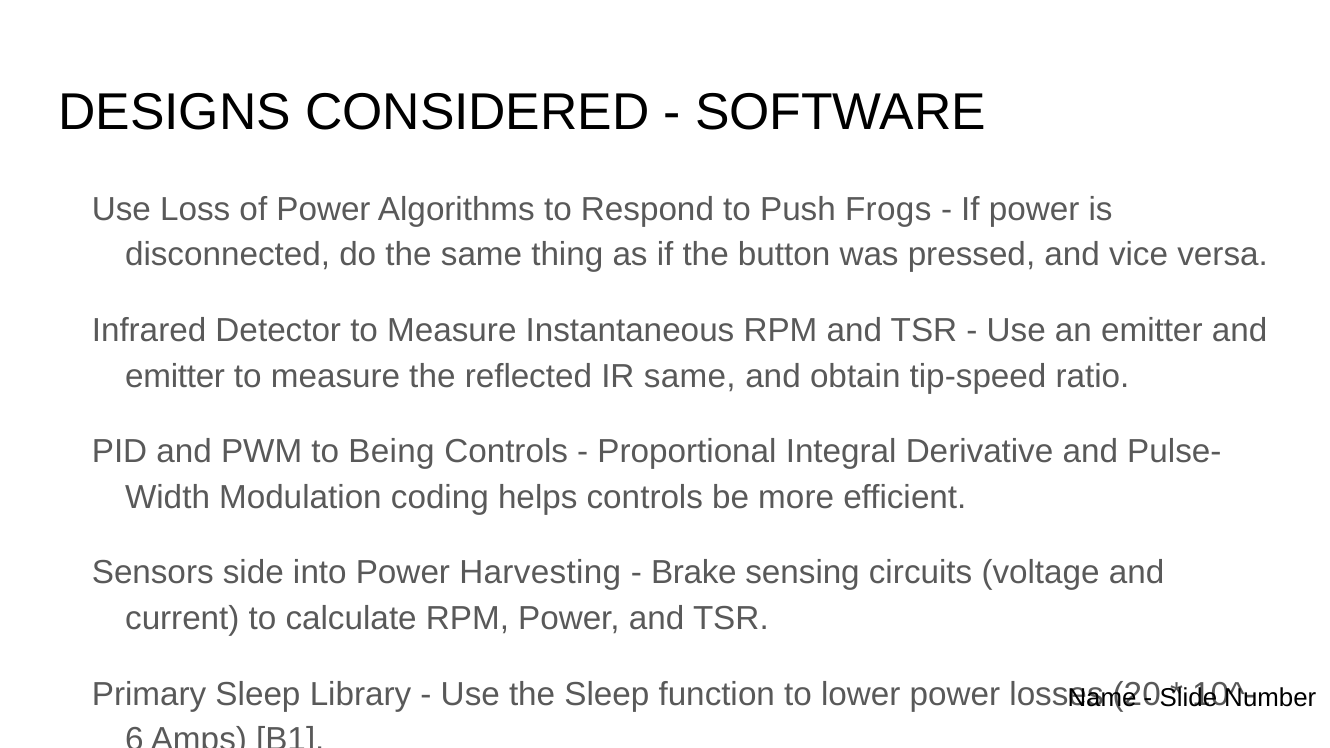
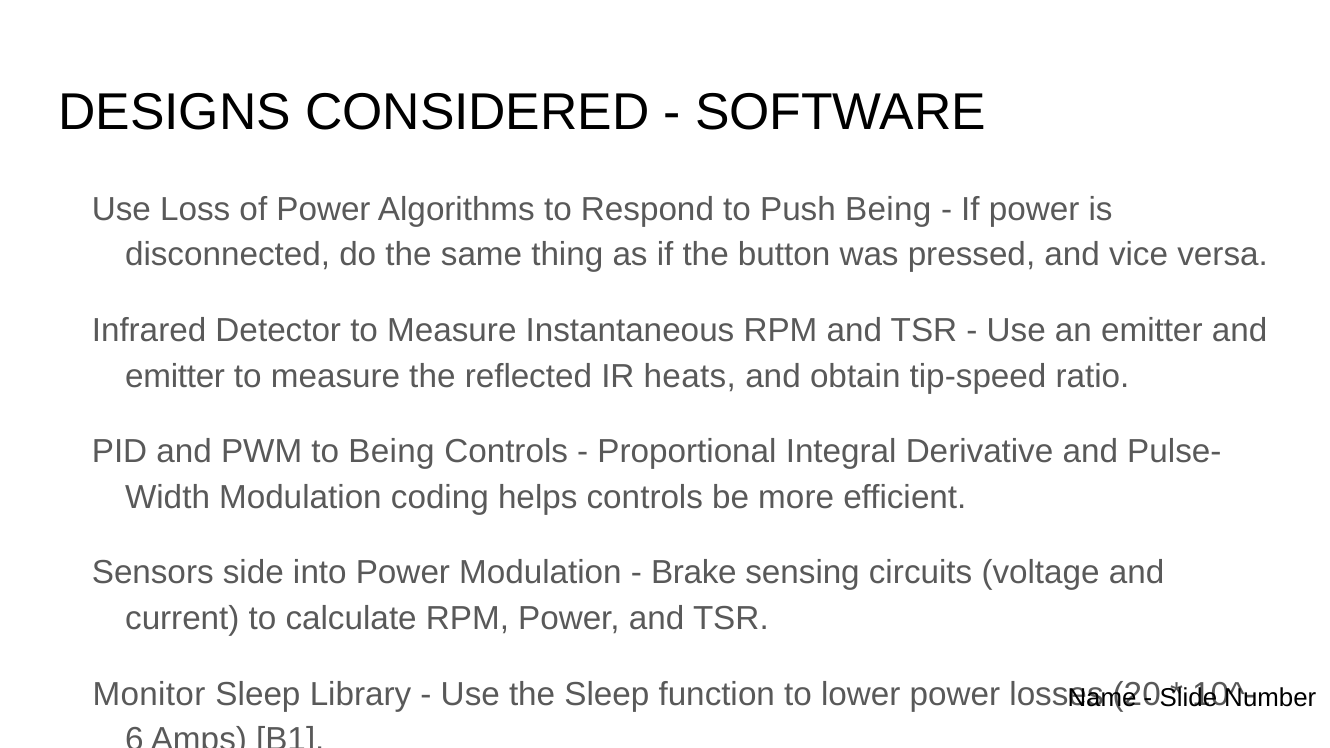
Push Frogs: Frogs -> Being
IR same: same -> heats
Power Harvesting: Harvesting -> Modulation
Primary: Primary -> Monitor
